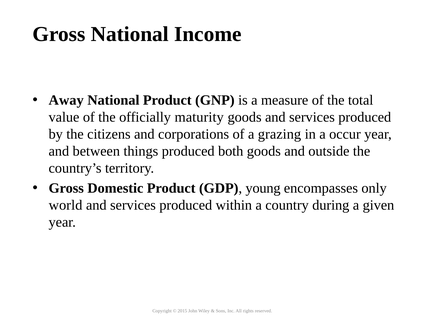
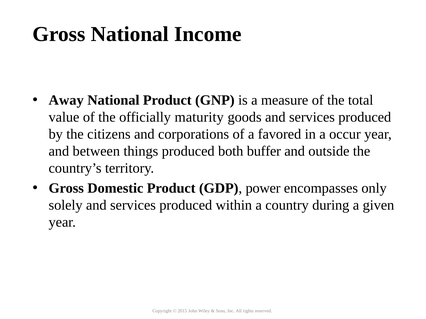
grazing: grazing -> favored
both goods: goods -> buffer
young: young -> power
world: world -> solely
